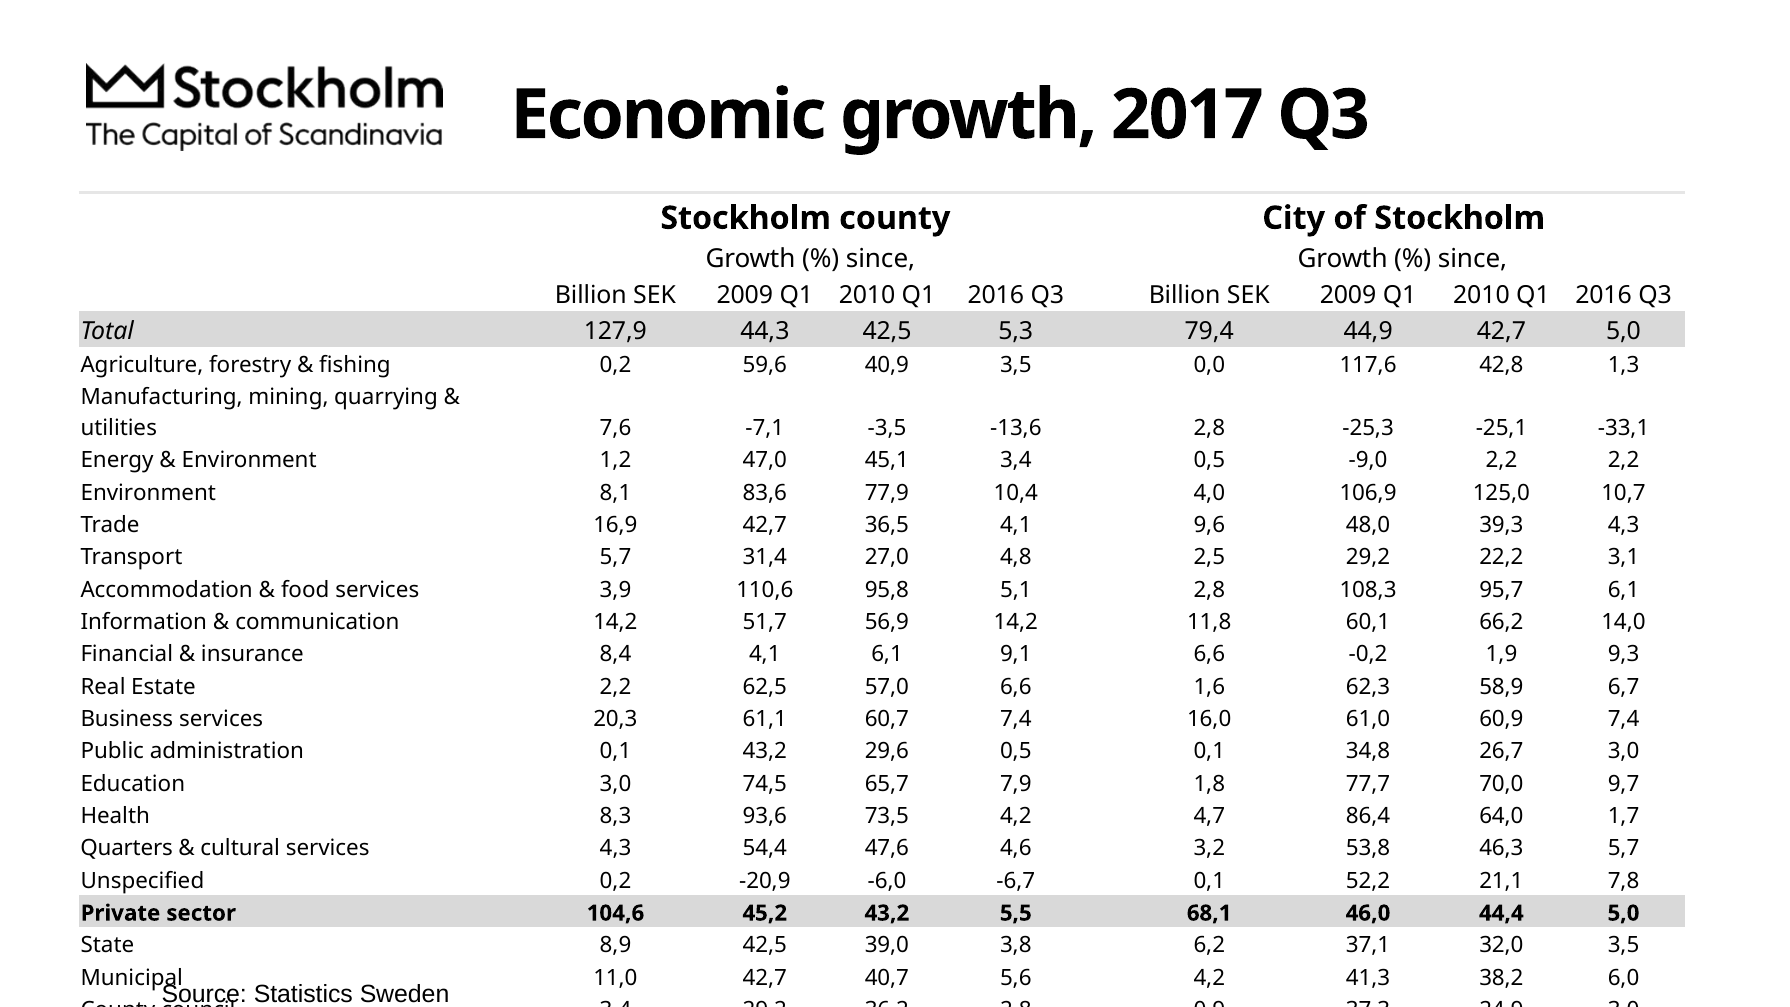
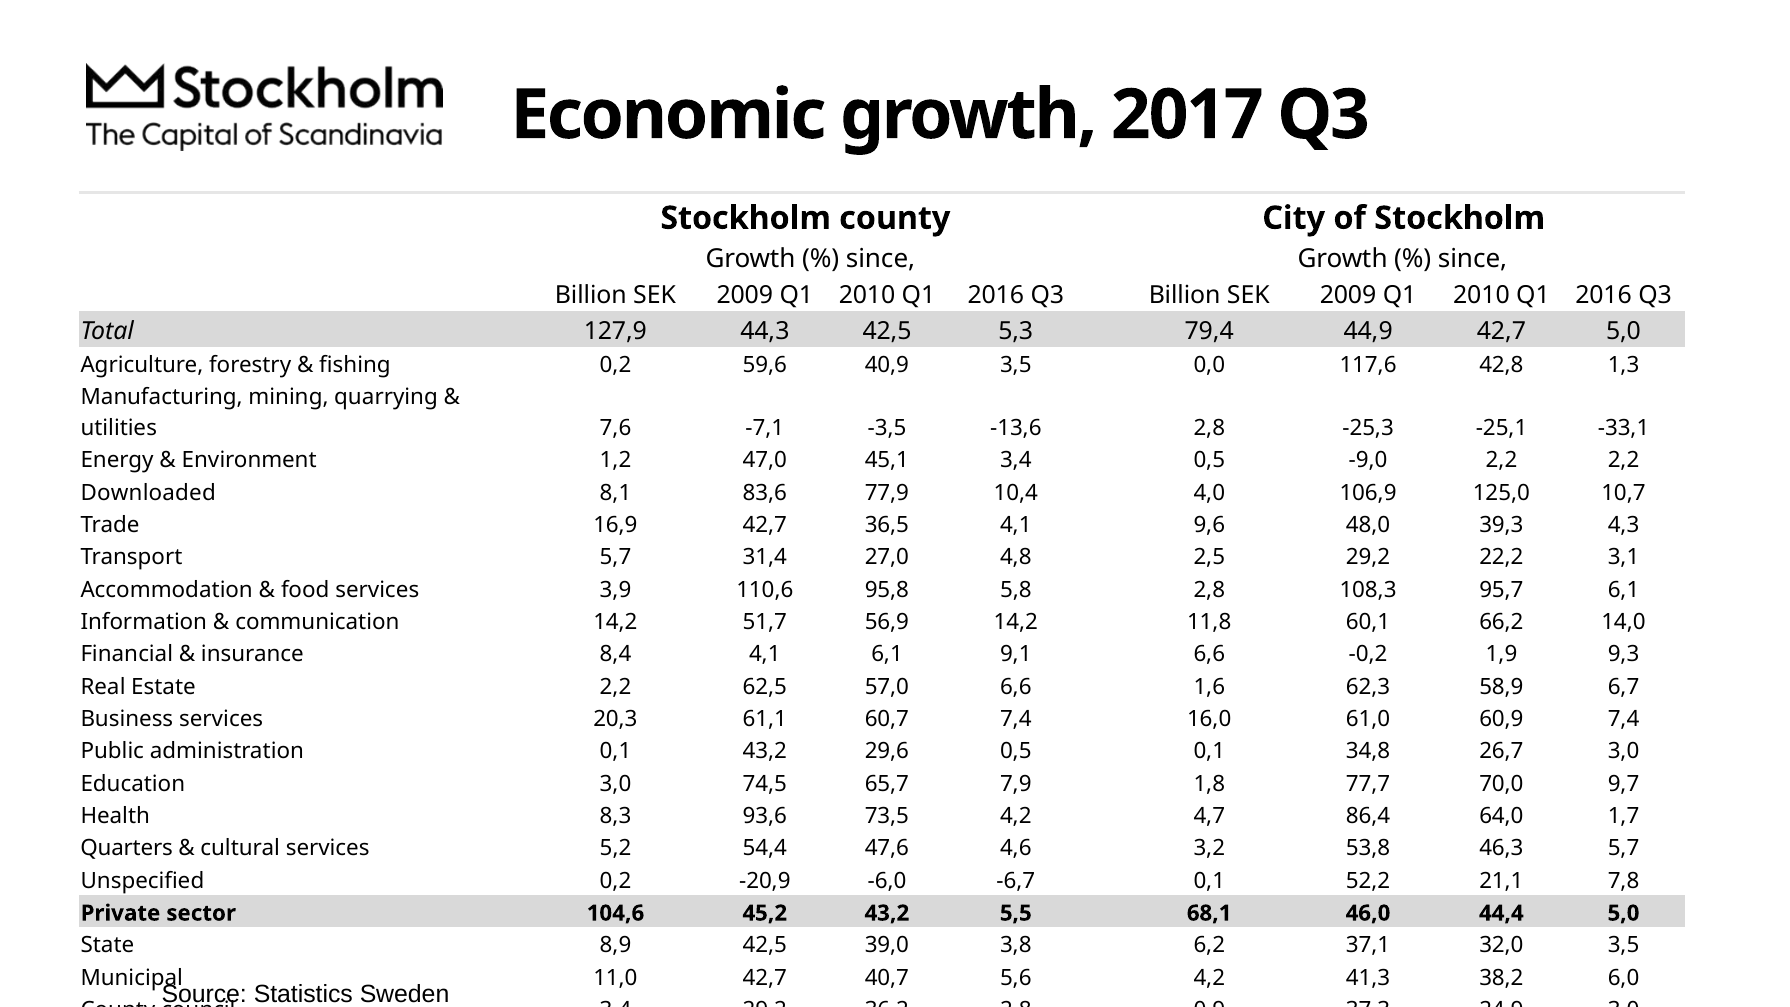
Environment at (148, 493): Environment -> Downloaded
5,1: 5,1 -> 5,8
services 4,3: 4,3 -> 5,2
